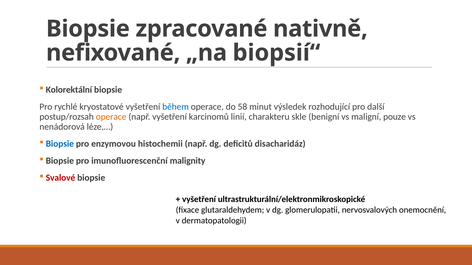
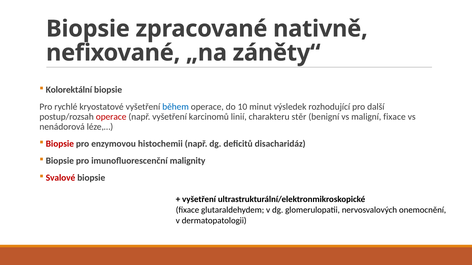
biopsií“: biopsií“ -> záněty“
58: 58 -> 10
operace at (111, 117) colour: orange -> red
skle: skle -> stěr
maligní pouze: pouze -> fixace
Biopsie at (60, 144) colour: blue -> red
